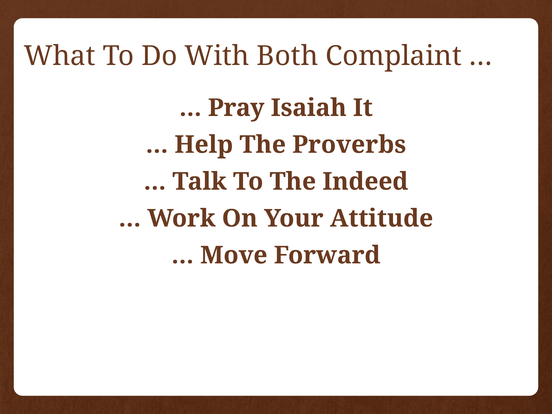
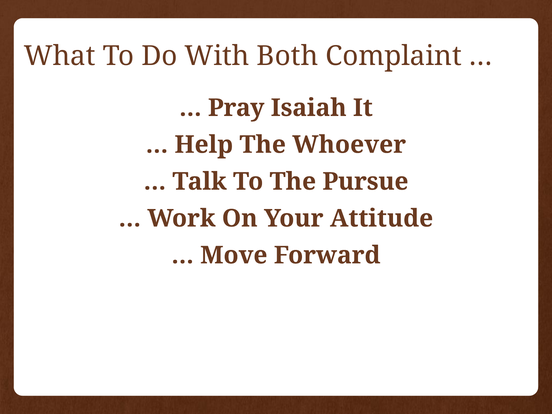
Proverbs: Proverbs -> Whoever
Indeed: Indeed -> Pursue
